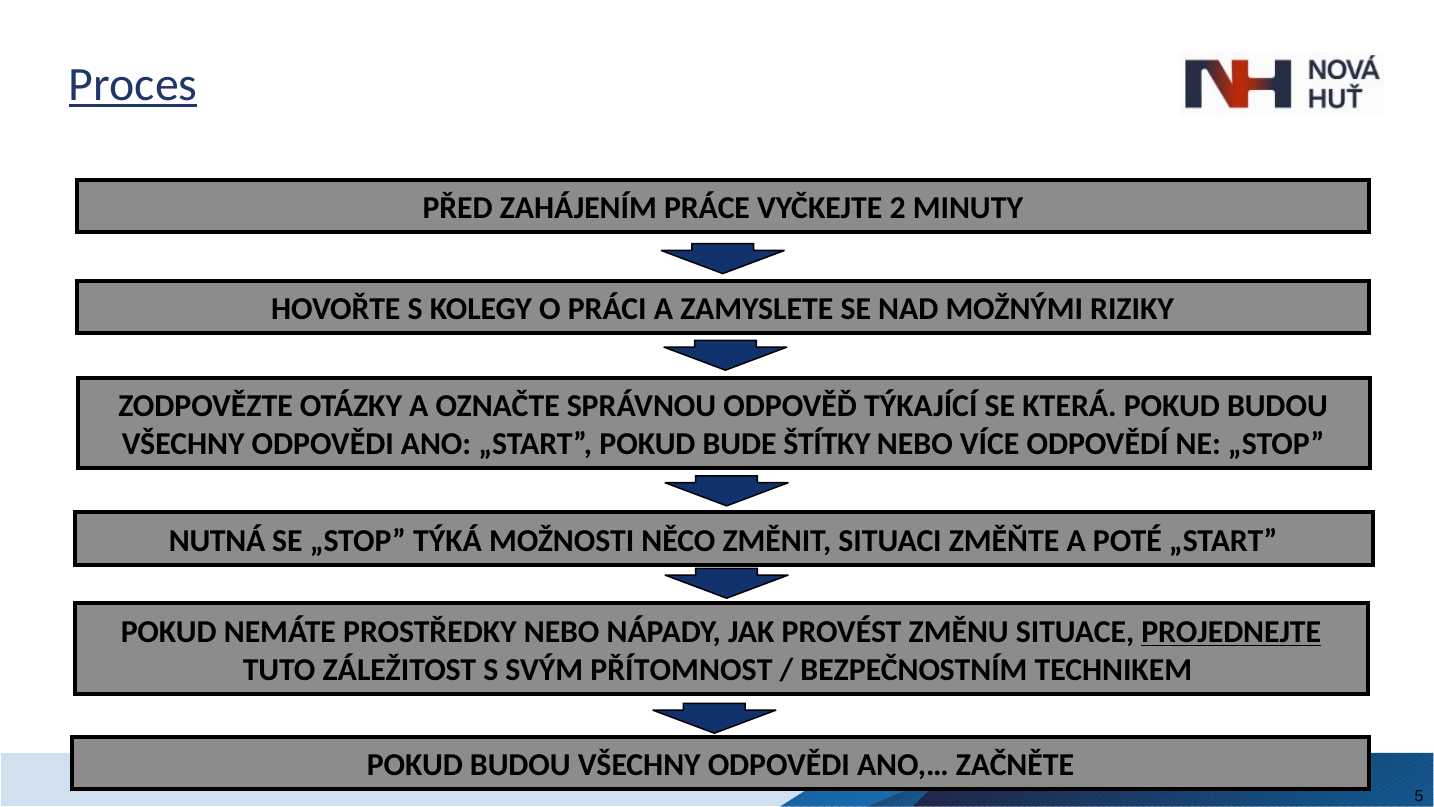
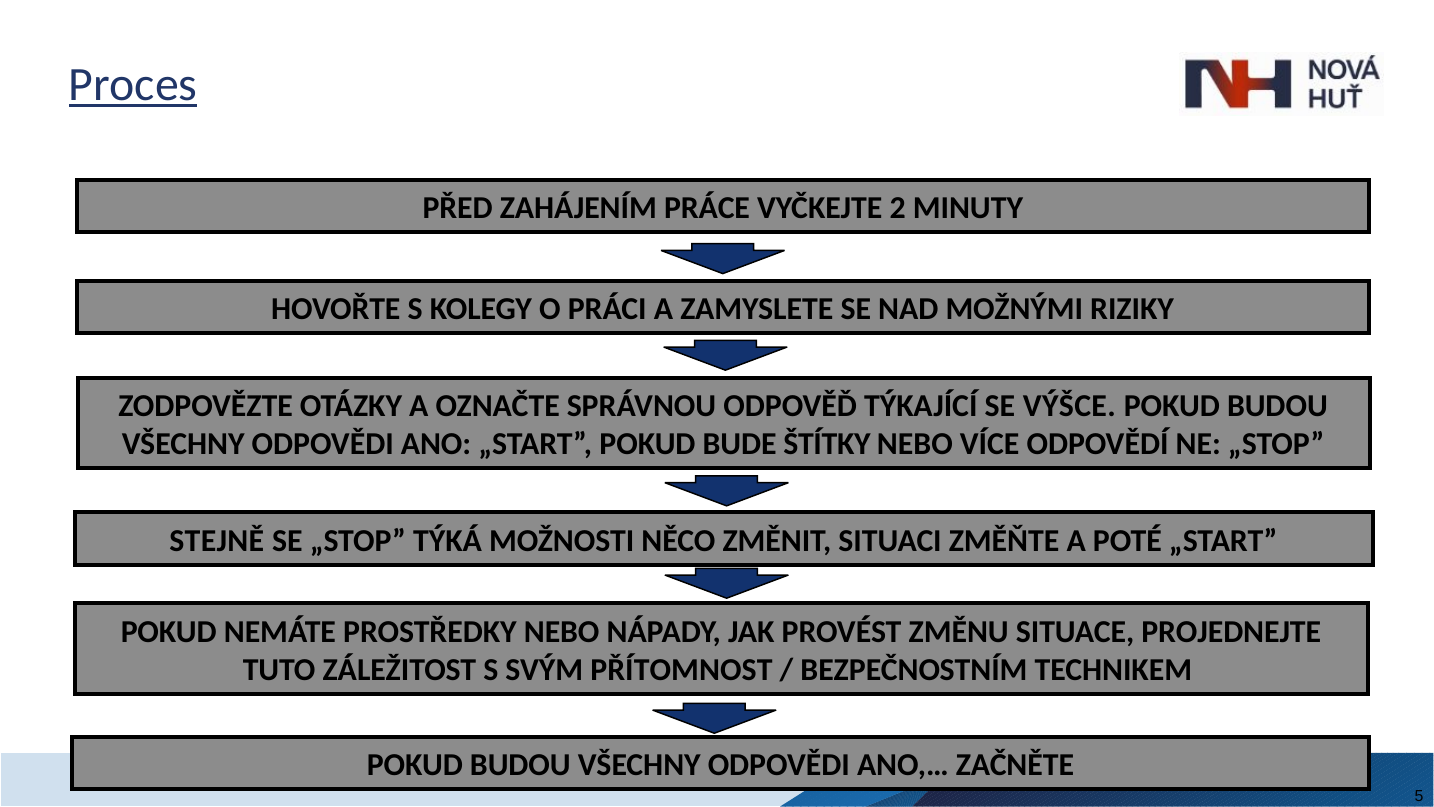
KTERÁ: KTERÁ -> VÝŠCE
NUTNÁ: NUTNÁ -> STEJNĚ
PROJEDNEJTE underline: present -> none
